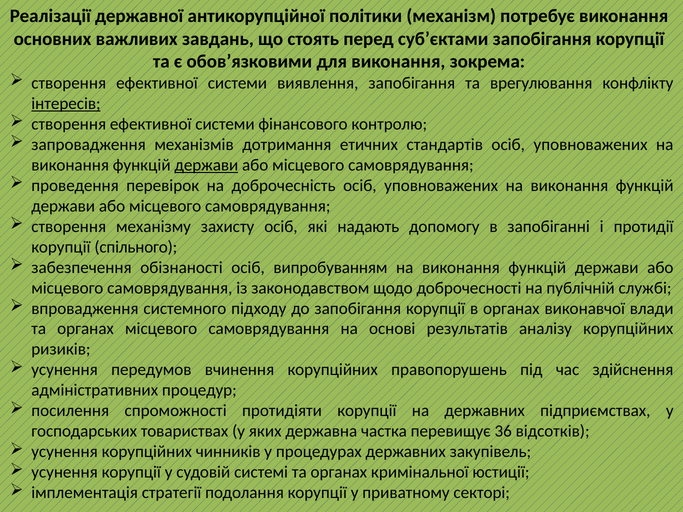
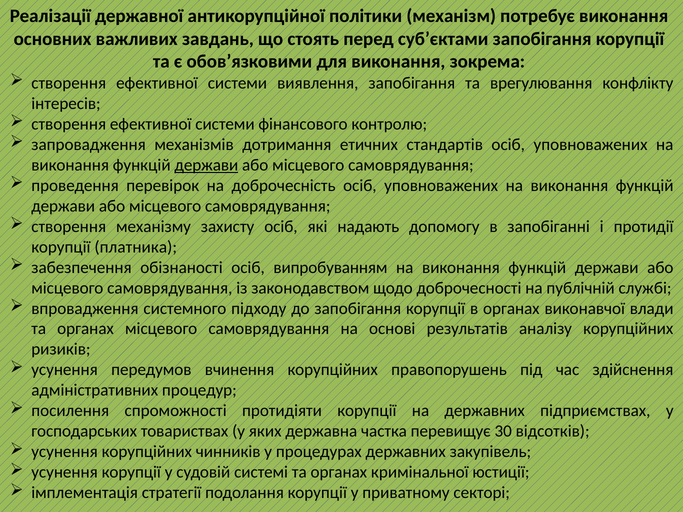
інтересів underline: present -> none
спільного: спільного -> платника
36: 36 -> 30
